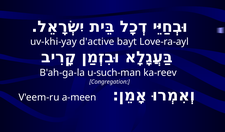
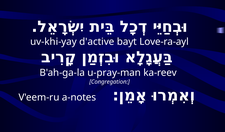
u-such-man: u-such-man -> u-pray-man
a-meen: a-meen -> a-notes
